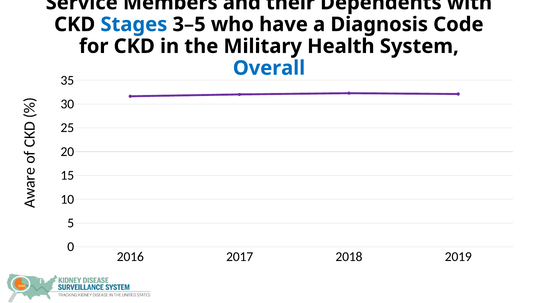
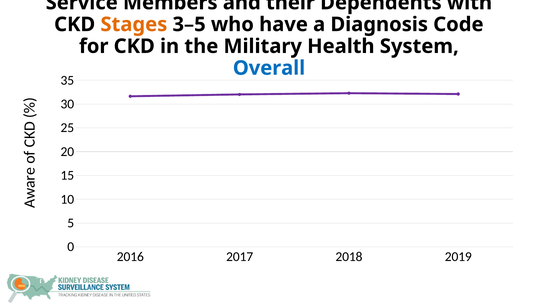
Stages colour: blue -> orange
